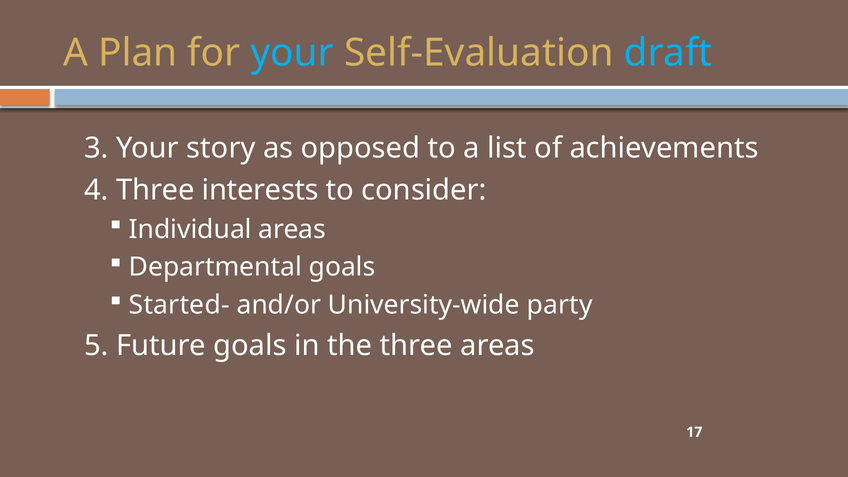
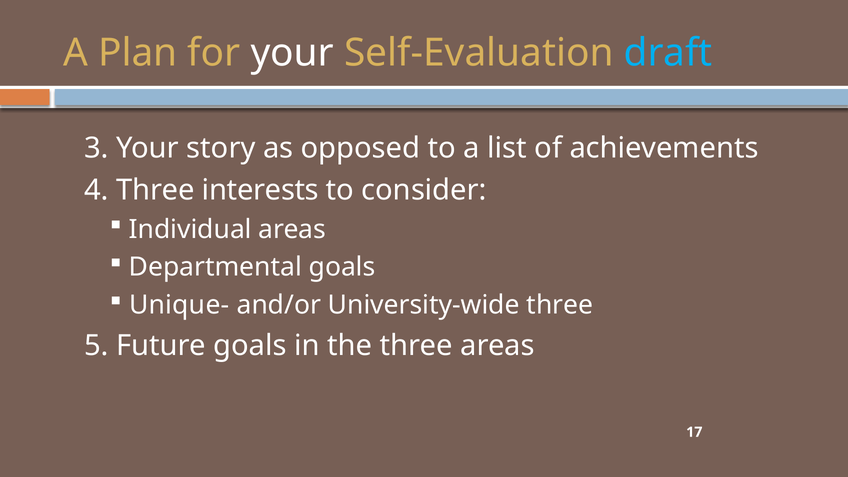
your at (292, 53) colour: light blue -> white
Started-: Started- -> Unique-
University-wide party: party -> three
